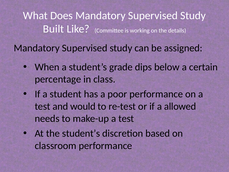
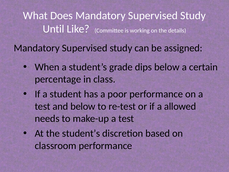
Built: Built -> Until
and would: would -> below
